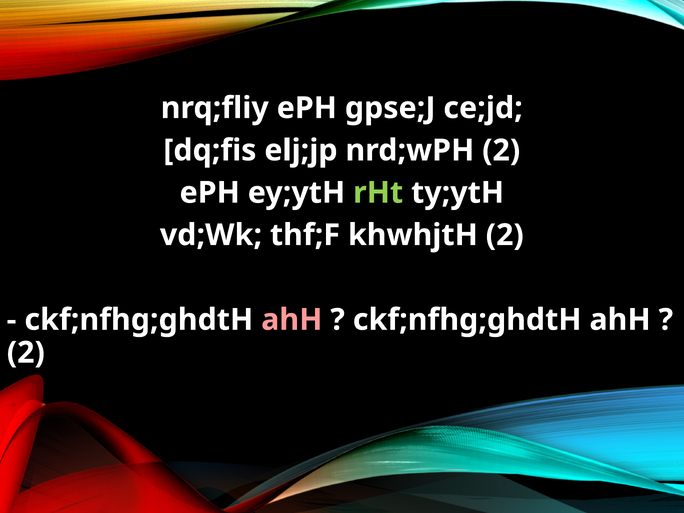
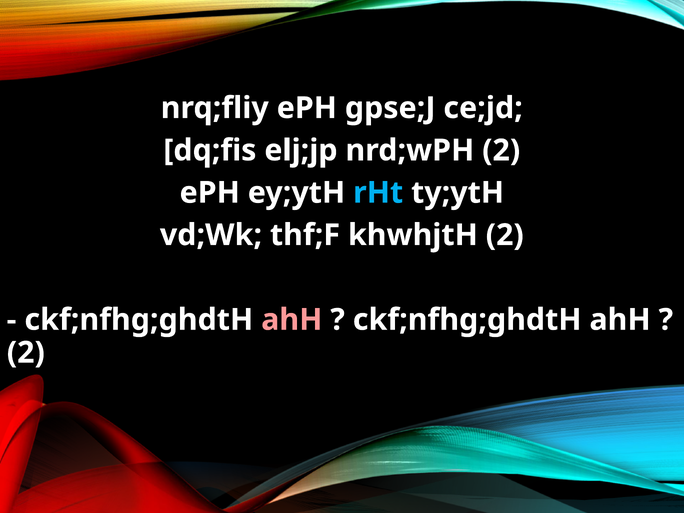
rHt colour: light green -> light blue
